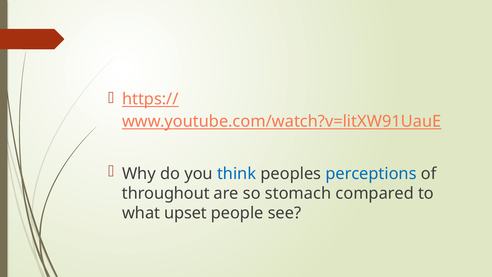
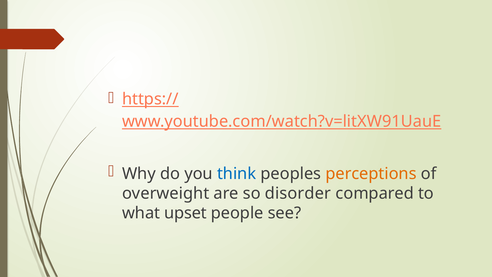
perceptions colour: blue -> orange
throughout: throughout -> overweight
stomach: stomach -> disorder
